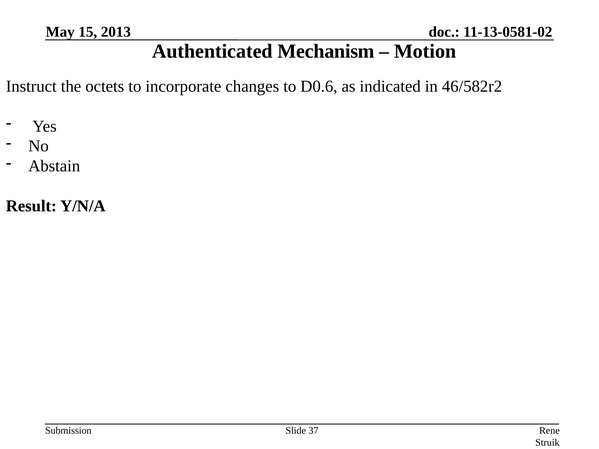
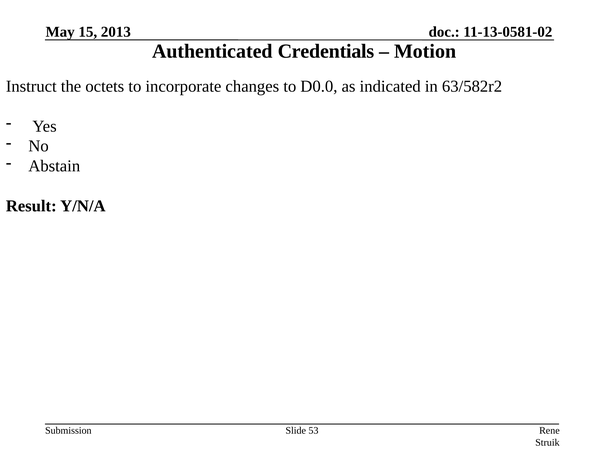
Mechanism: Mechanism -> Credentials
D0.6: D0.6 -> D0.0
46/582r2: 46/582r2 -> 63/582r2
37: 37 -> 53
